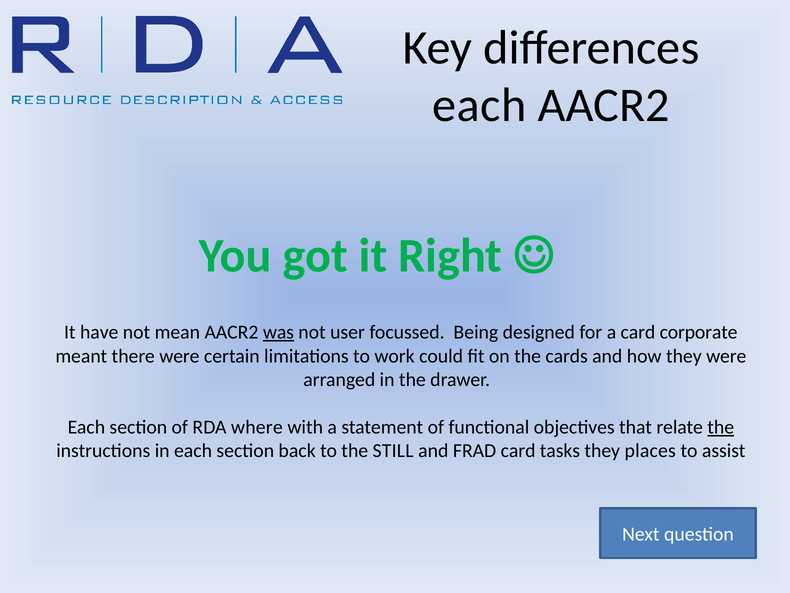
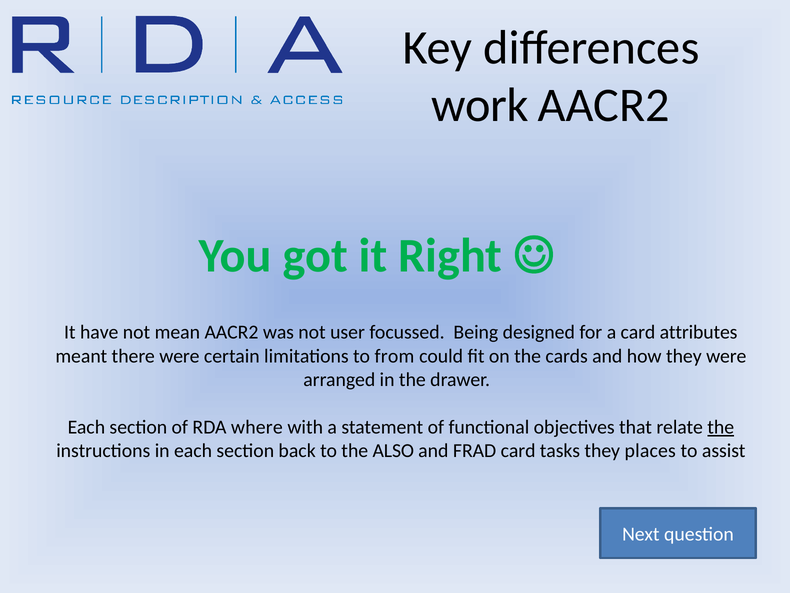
each at (479, 105): each -> work
was underline: present -> none
corporate: corporate -> attributes
work: work -> from
STILL: STILL -> ALSO
